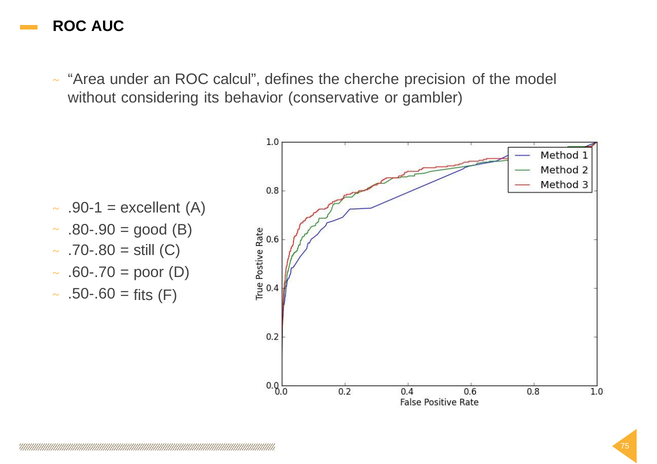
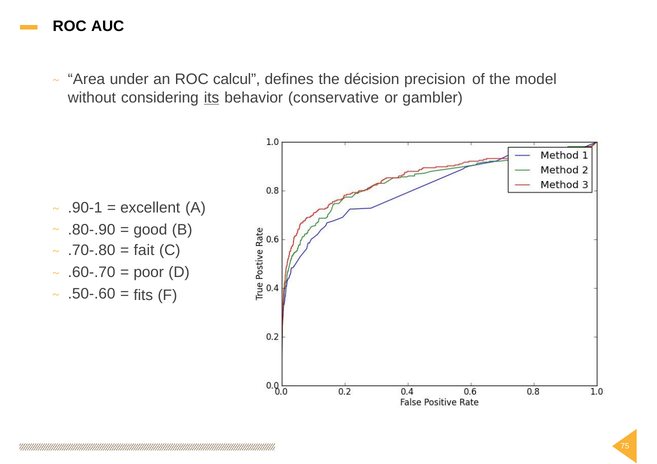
cherche: cherche -> décision
its underline: none -> present
still: still -> fait
